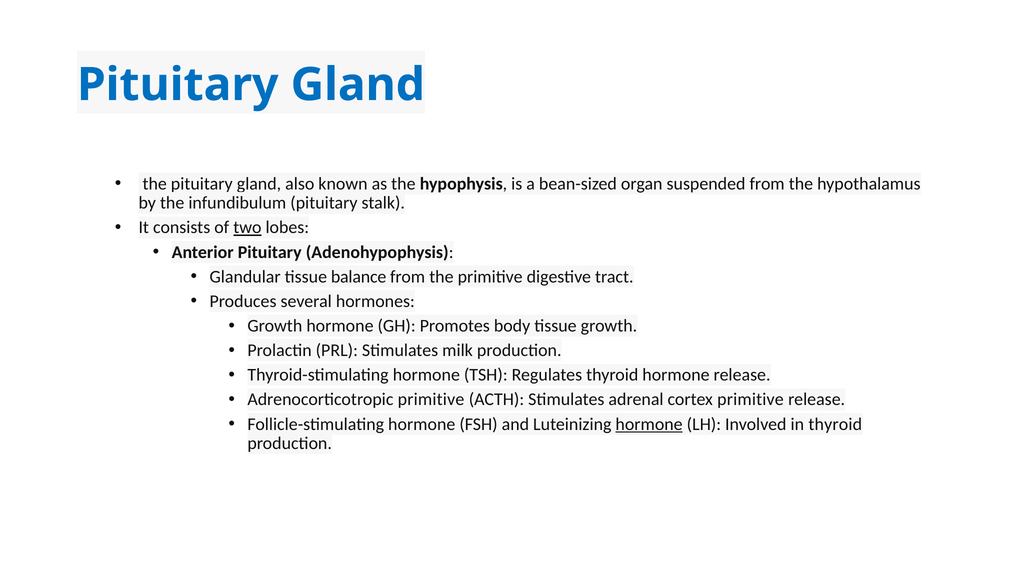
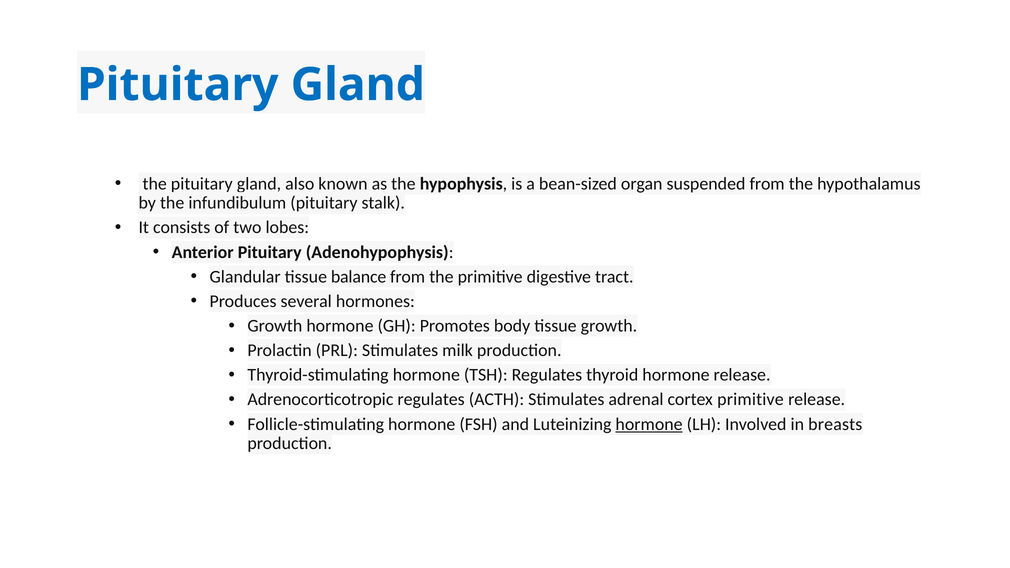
two underline: present -> none
Adrenocorticotropic primitive: primitive -> regulates
in thyroid: thyroid -> breasts
